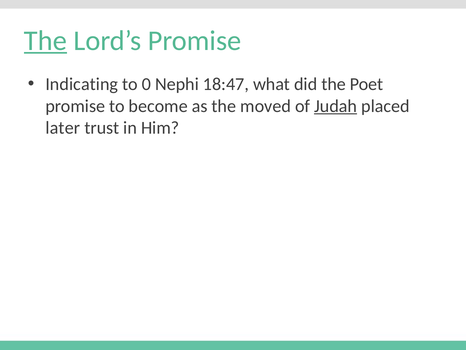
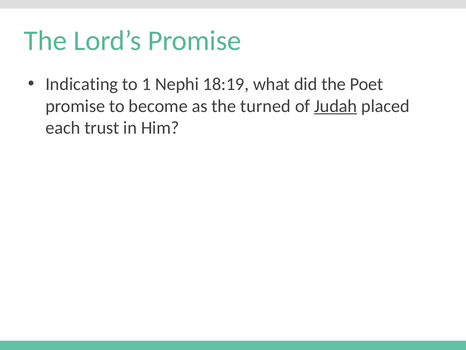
The at (45, 41) underline: present -> none
0: 0 -> 1
18:47: 18:47 -> 18:19
moved: moved -> turned
later: later -> each
